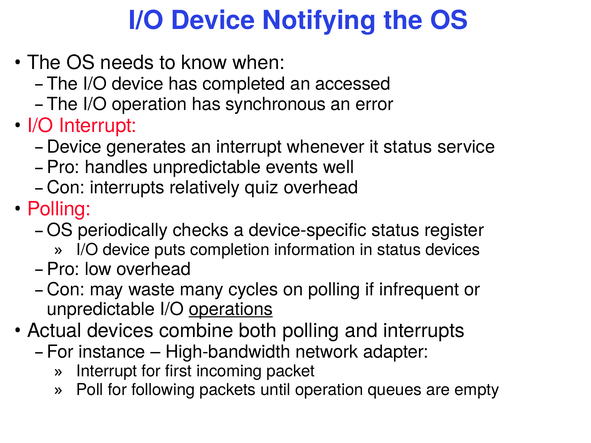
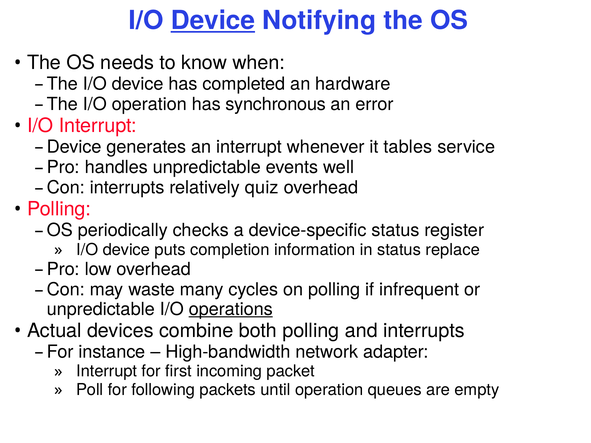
Device at (213, 21) underline: none -> present
accessed: accessed -> hardware
it status: status -> tables
status devices: devices -> replace
